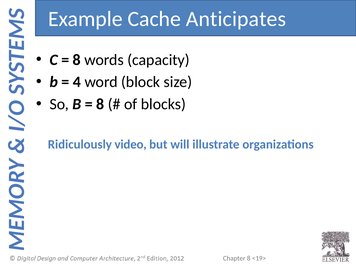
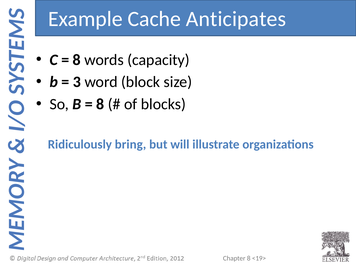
4: 4 -> 3
video: video -> bring
